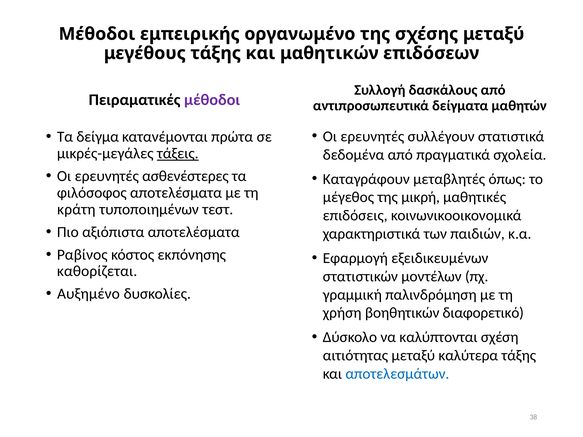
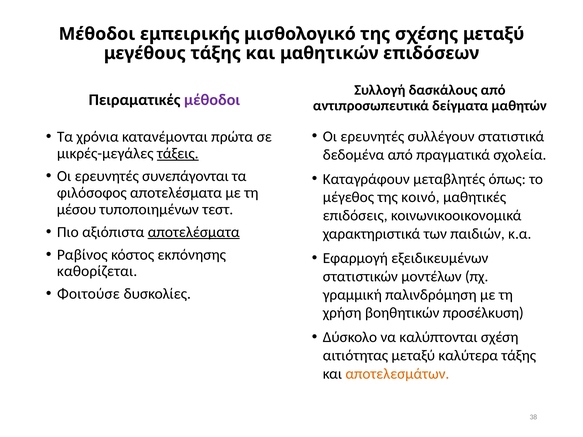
οργανωμένο: οργανωμένο -> μισθολογικό
δείγμα: δείγμα -> χρόνια
ασθενέστερες: ασθενέστερες -> συνεπάγονται
μικρή: μικρή -> κοινό
κράτη: κράτη -> μέσου
αποτελέσματα at (194, 232) underline: none -> present
Αυξημένο: Αυξημένο -> Φοιτούσε
διαφορετικό: διαφορετικό -> προσέλκυση
αποτελεσμάτων colour: blue -> orange
